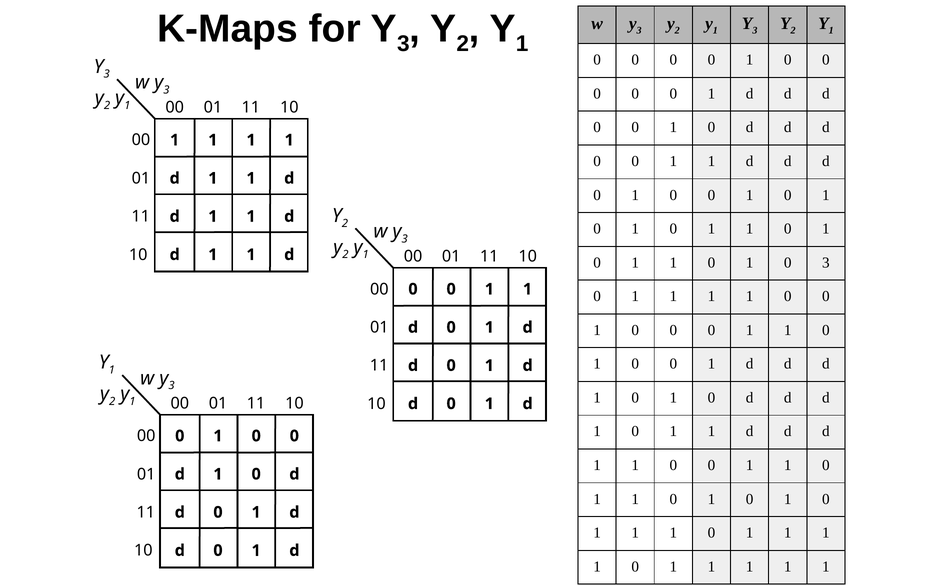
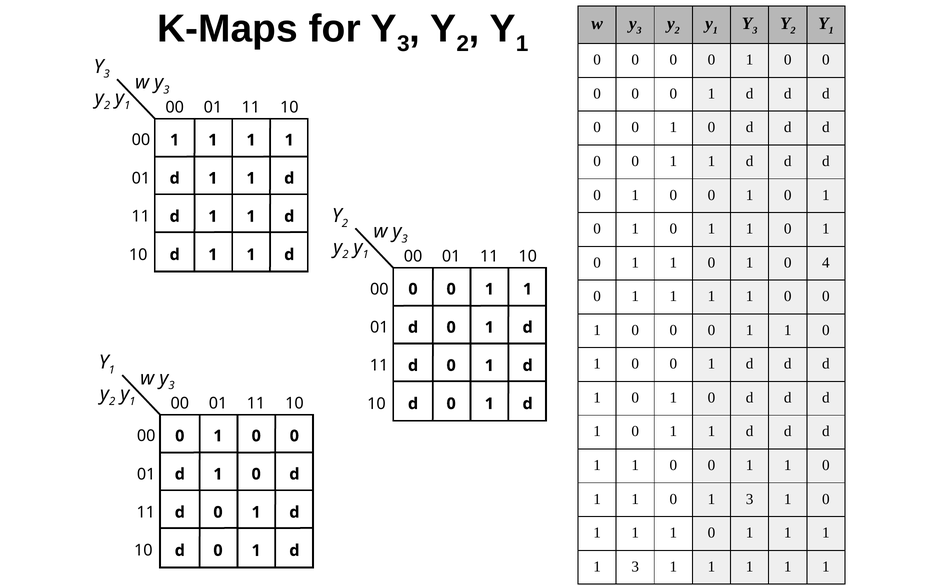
0 3: 3 -> 4
0 at (750, 499): 0 -> 3
0 at (635, 567): 0 -> 3
